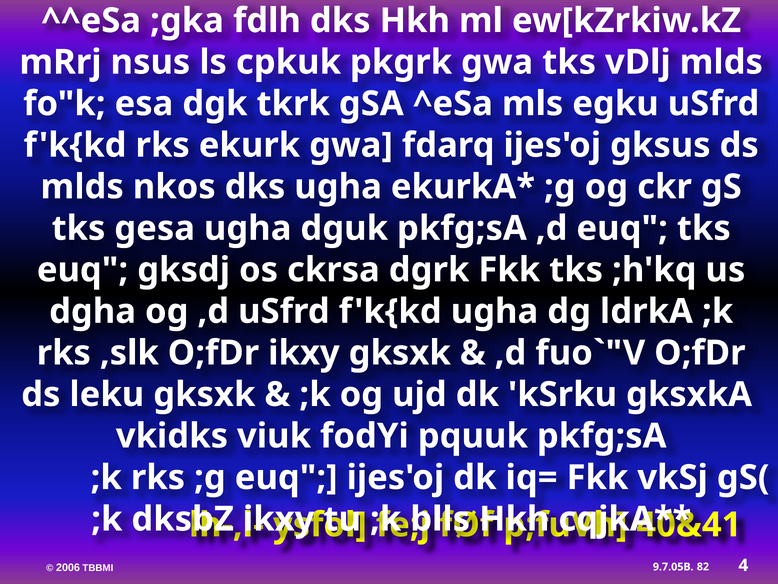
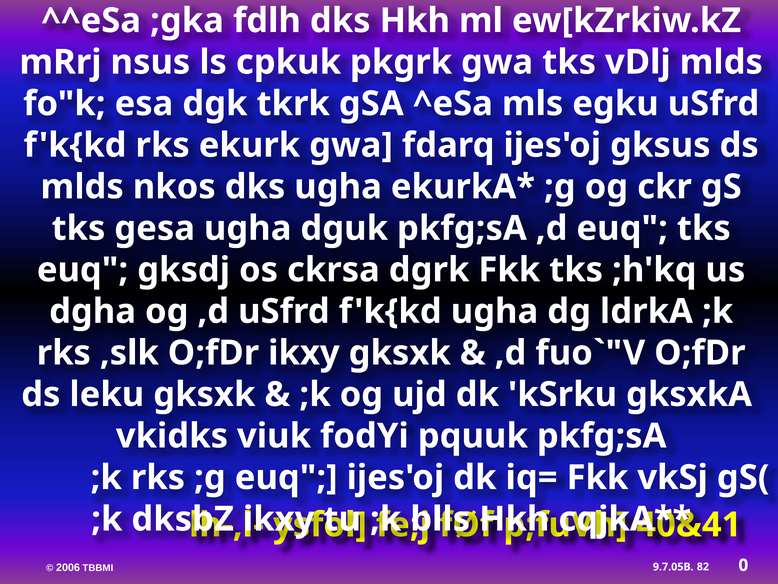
4: 4 -> 0
